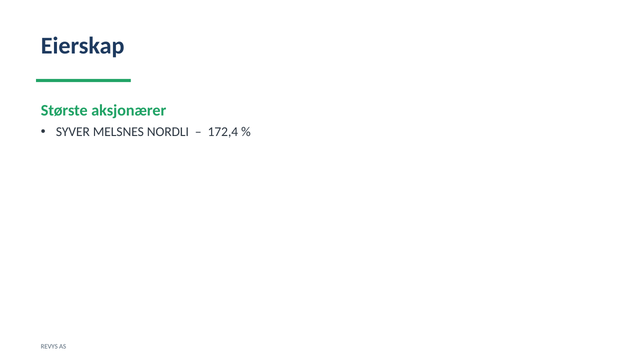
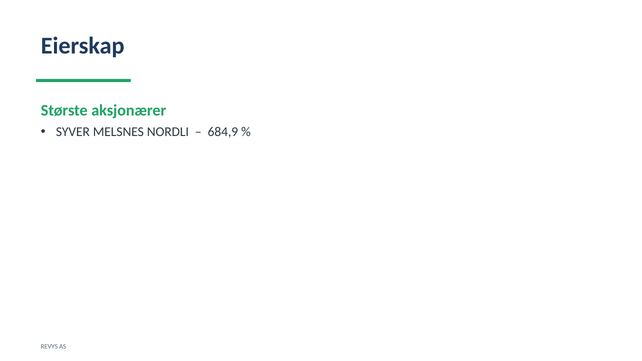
172,4: 172,4 -> 684,9
